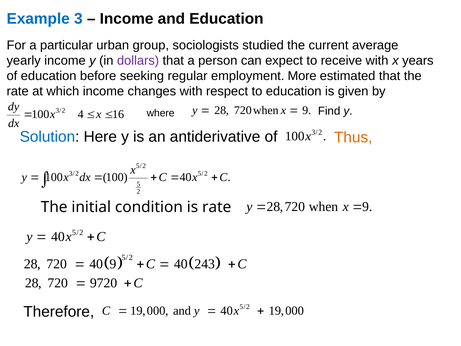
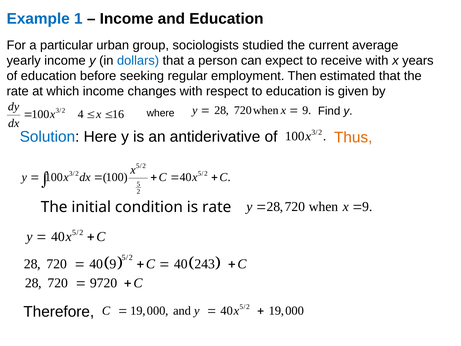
3: 3 -> 1
dollars colour: purple -> blue
More: More -> Then
